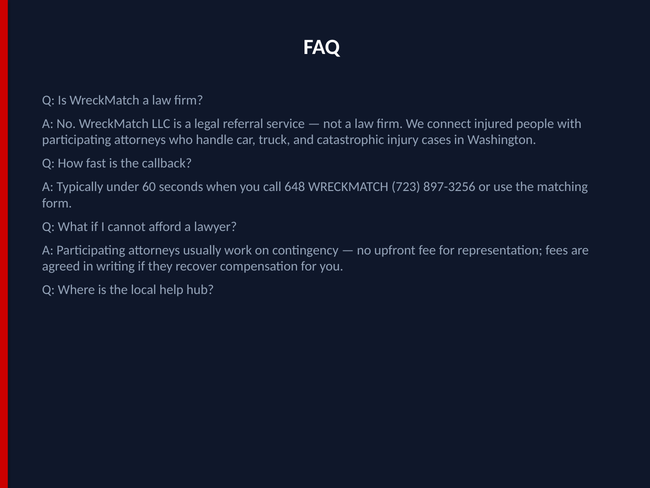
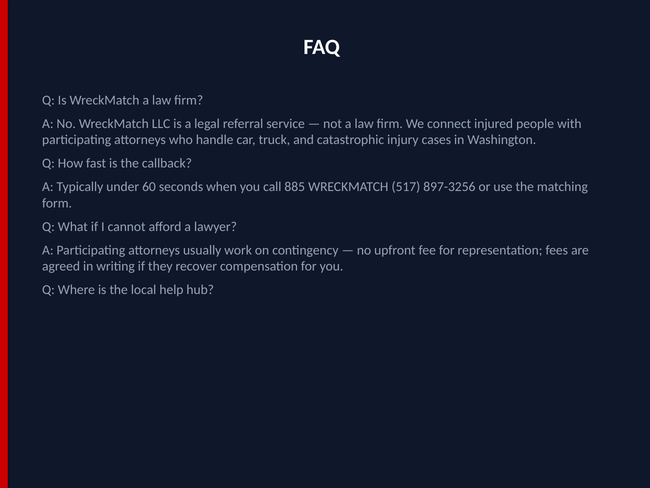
648: 648 -> 885
723: 723 -> 517
